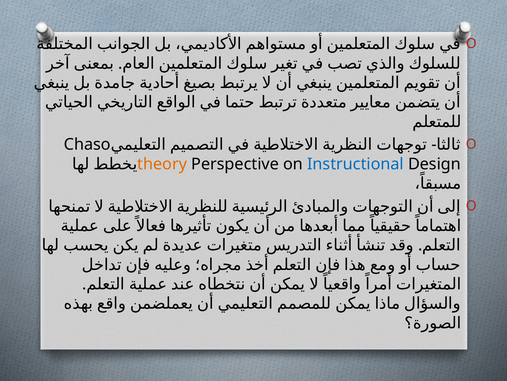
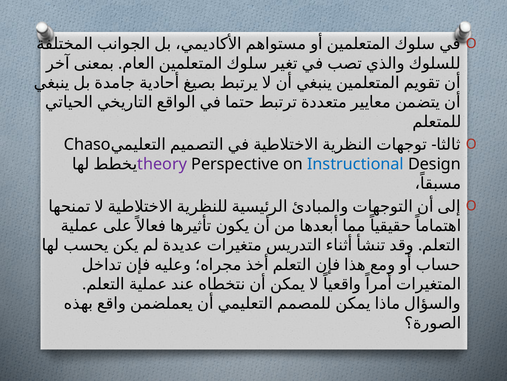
theory colour: orange -> purple
